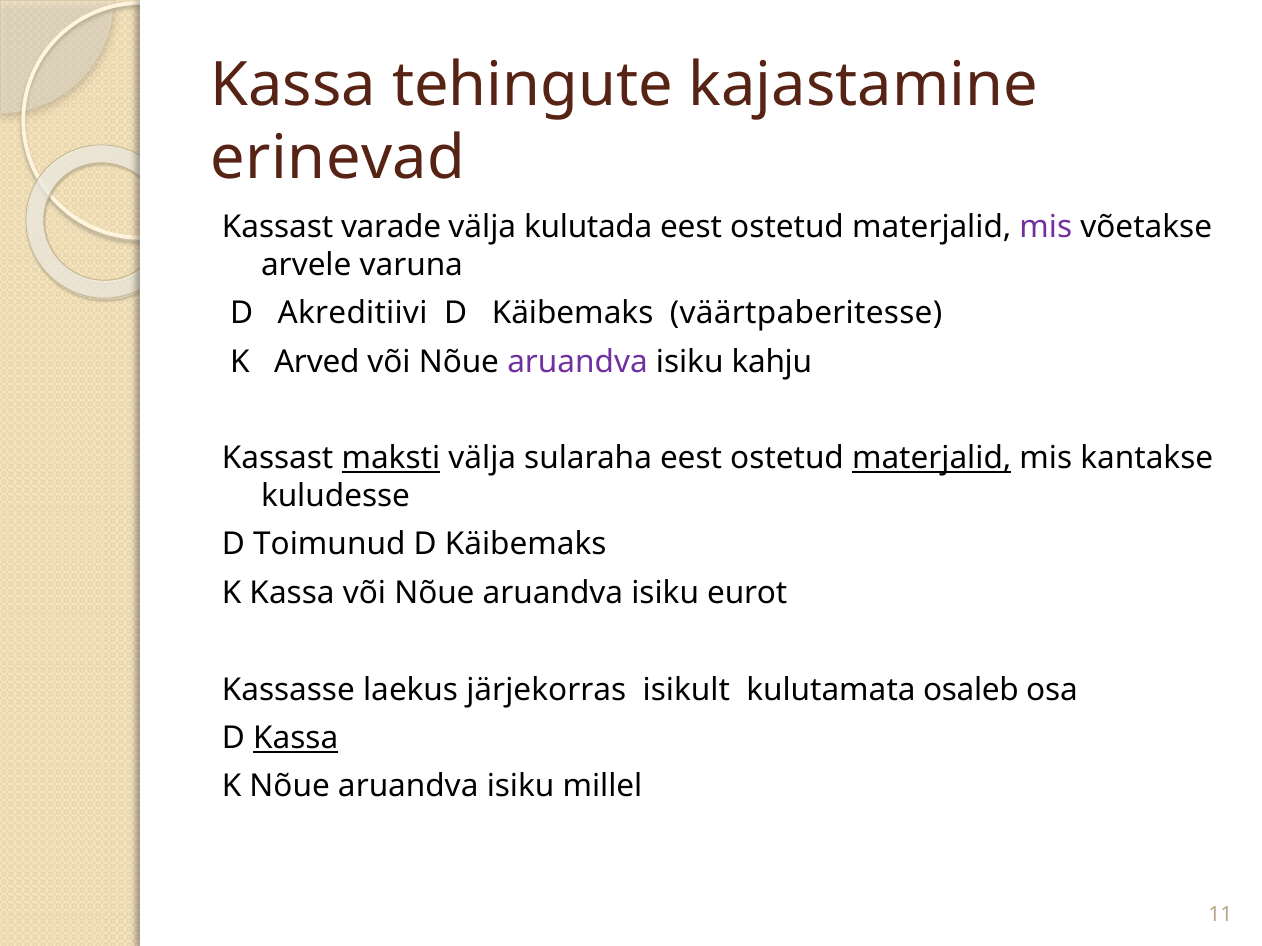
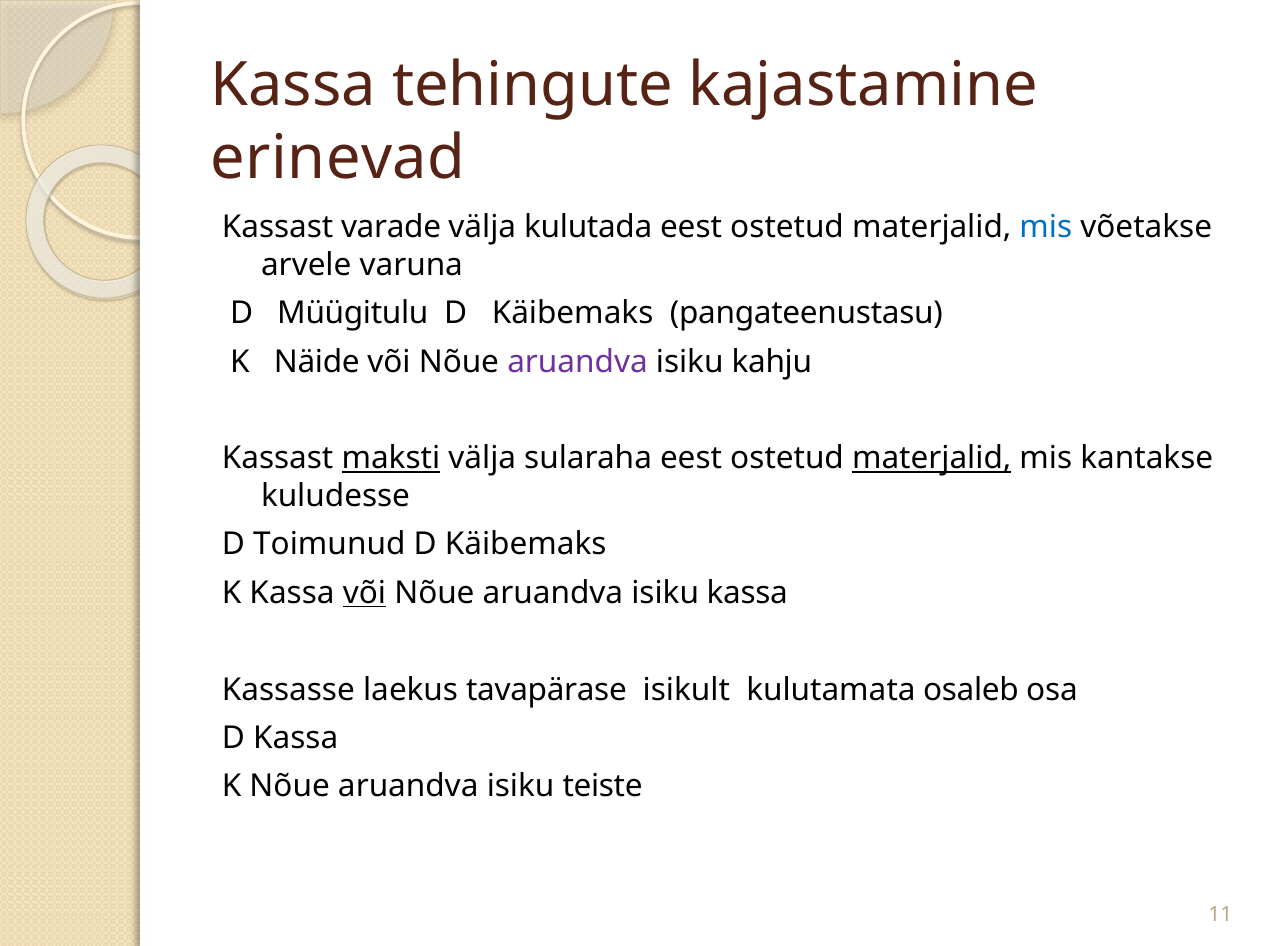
mis at (1046, 227) colour: purple -> blue
Akreditiivi: Akreditiivi -> Müügitulu
väärtpaberitesse: väärtpaberitesse -> pangateenustasu
Arved: Arved -> Näide
või at (364, 593) underline: none -> present
isiku eurot: eurot -> kassa
järjekorras: järjekorras -> tavapärase
Kassa at (296, 738) underline: present -> none
millel: millel -> teiste
